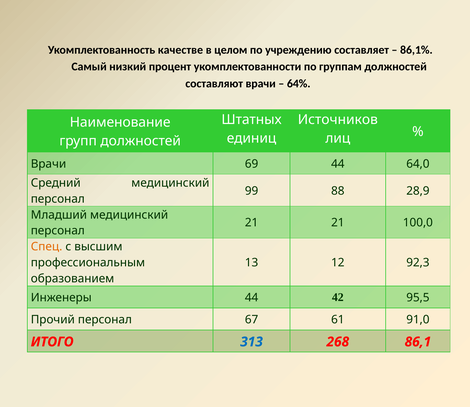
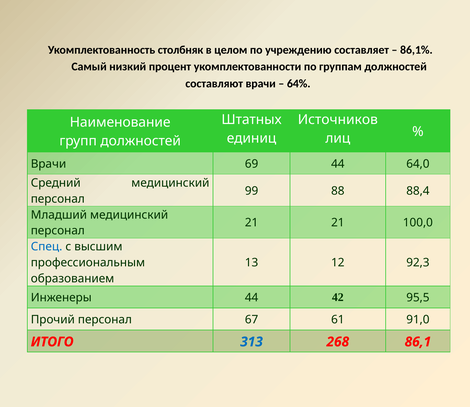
качестве: качестве -> столбняк
28,9: 28,9 -> 88,4
Спец colour: orange -> blue
